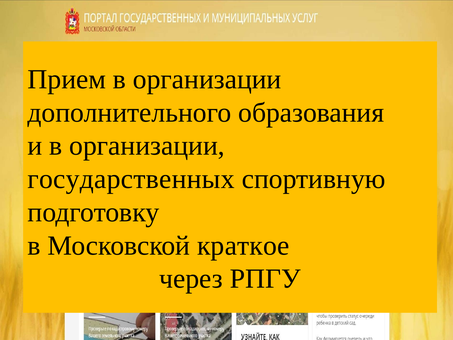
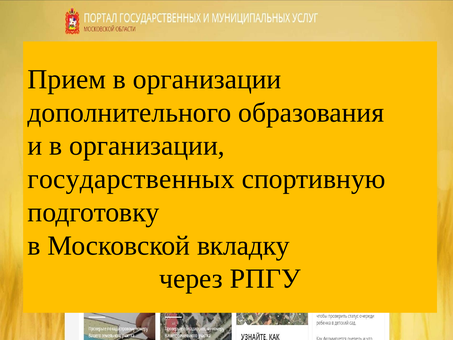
краткое: краткое -> вкладку
